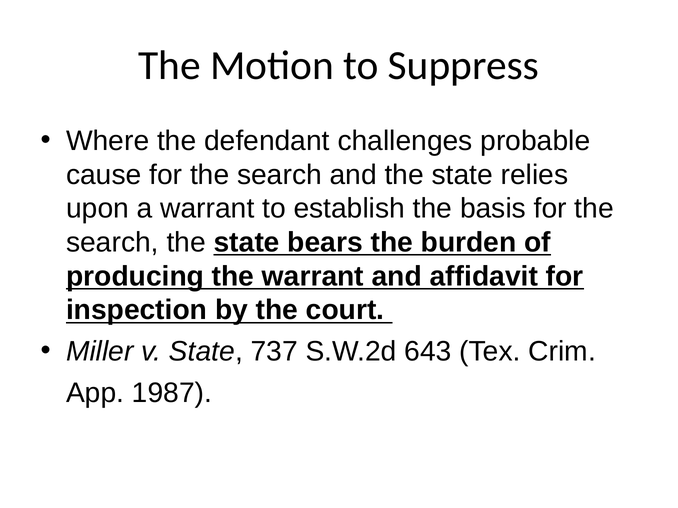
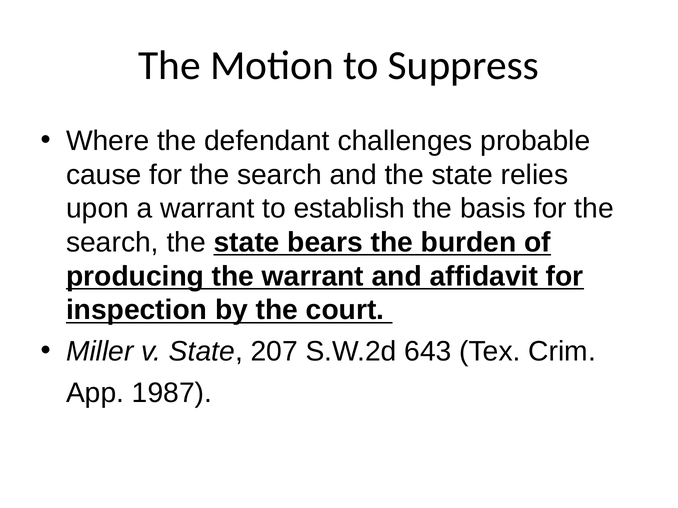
737: 737 -> 207
